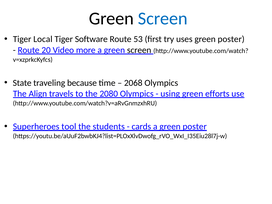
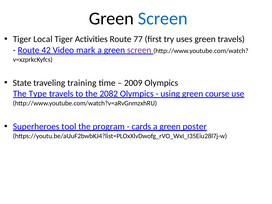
Software: Software -> Activities
53: 53 -> 77
poster at (231, 39): poster -> travels
20: 20 -> 42
more: more -> mark
screen at (139, 50) colour: black -> purple
because: because -> training
2068: 2068 -> 2009
Align: Align -> Type
2080: 2080 -> 2082
efforts: efforts -> course
students: students -> program
